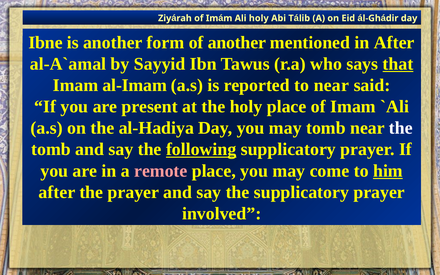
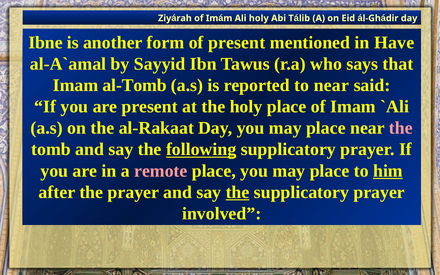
of another: another -> present
in After: After -> Have
that underline: present -> none
al-Imam: al-Imam -> al-Tomb
al-Hadiya: al-Hadiya -> al-Rakaat
Day you may tomb: tomb -> place
the at (401, 128) colour: white -> pink
place you may come: come -> place
the at (238, 192) underline: none -> present
